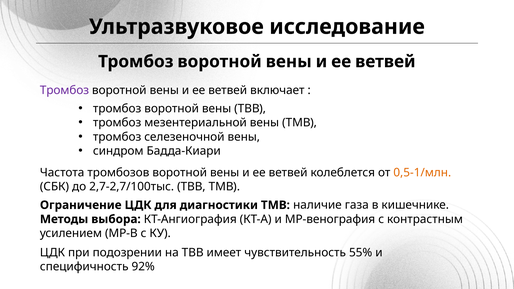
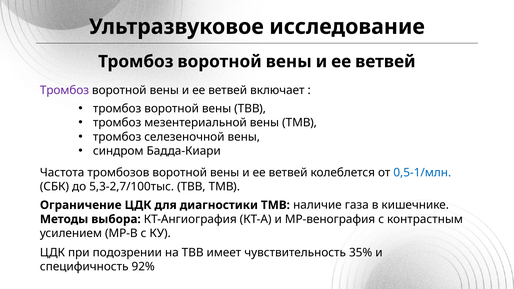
0,5-1/млн colour: orange -> blue
2,7-2,7/100тыс: 2,7-2,7/100тыс -> 5,3-2,7/100тыс
55%: 55% -> 35%
